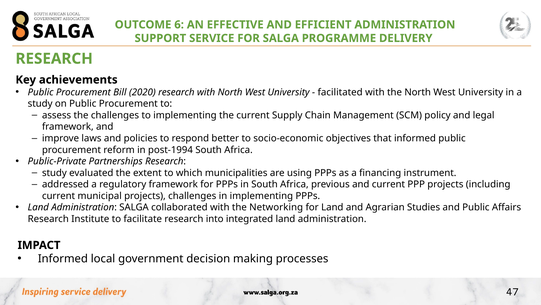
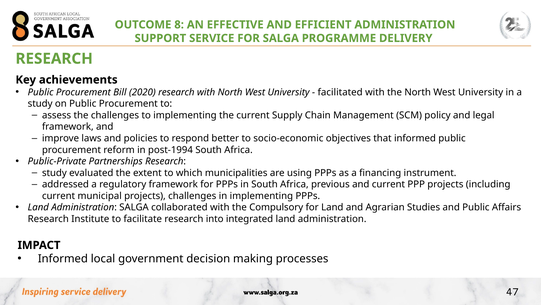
6: 6 -> 8
Networking: Networking -> Compulsory
